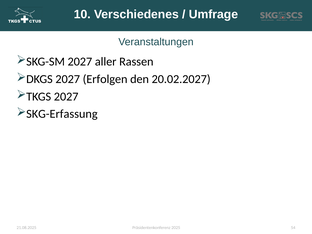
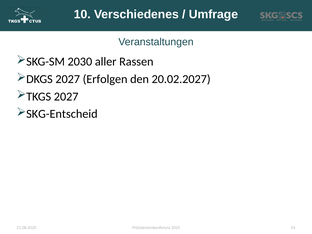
SKG-SM 2027: 2027 -> 2030
SKG-Erfassung: SKG-Erfassung -> SKG-Entscheid
